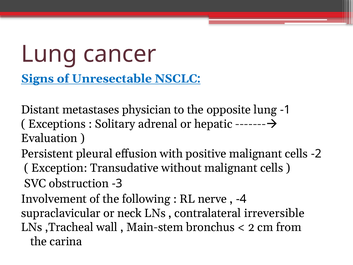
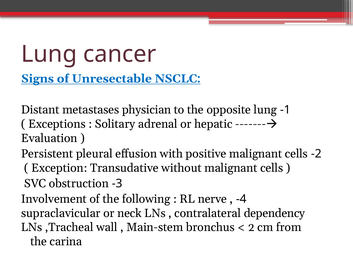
irreversible: irreversible -> dependency
